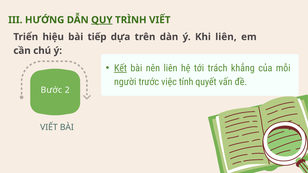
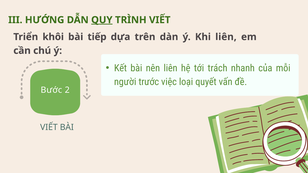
hiệu: hiệu -> khôi
Kết underline: present -> none
khẳng: khẳng -> nhanh
tính: tính -> loại
